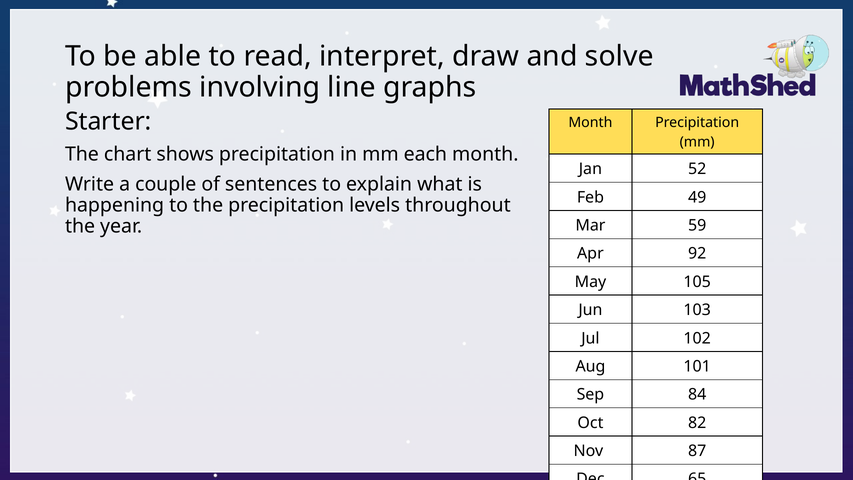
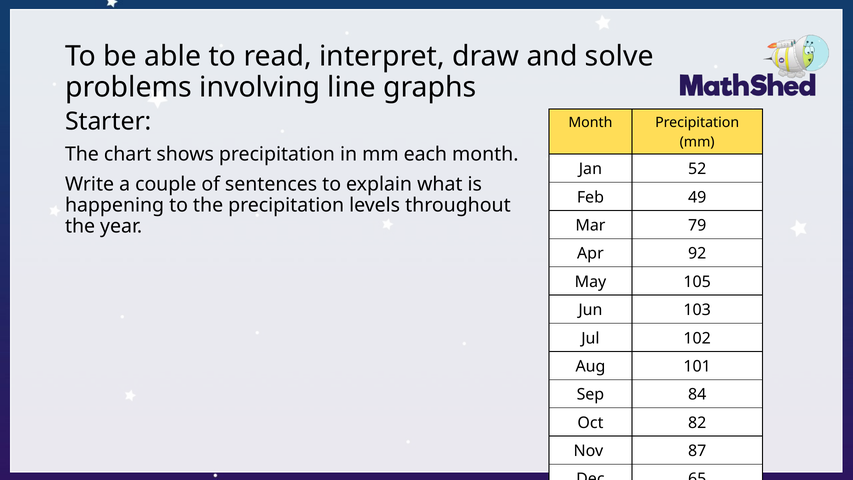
59: 59 -> 79
